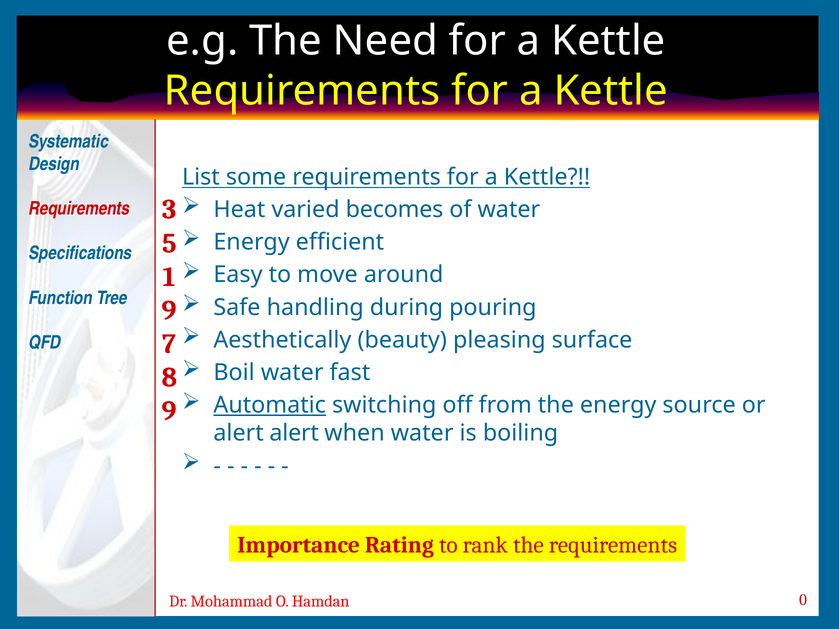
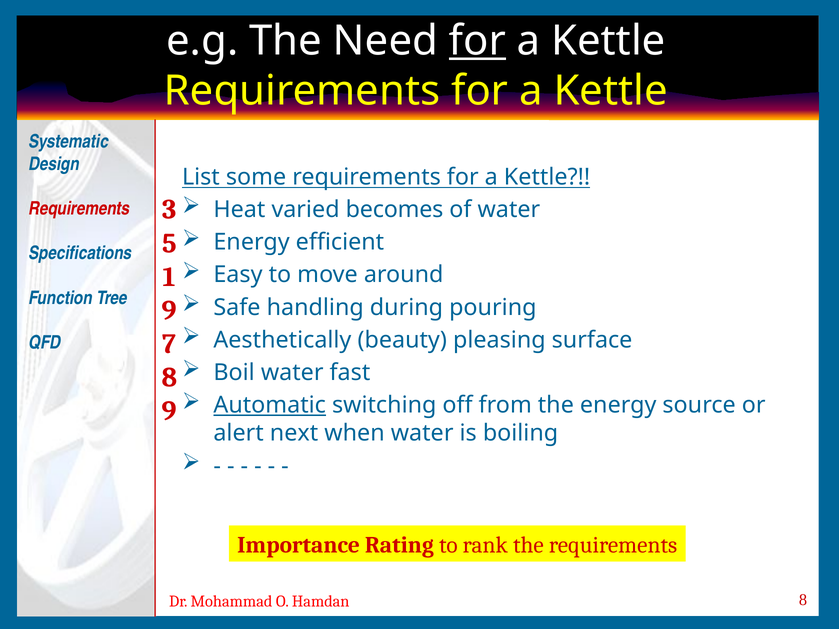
for at (477, 41) underline: none -> present
alert alert: alert -> next
Hamdan 0: 0 -> 8
